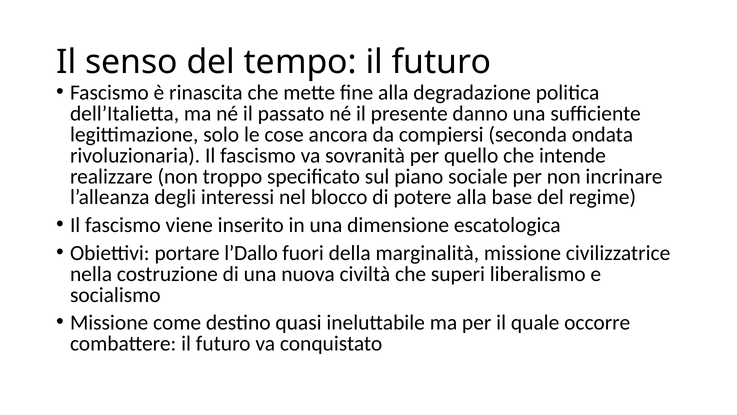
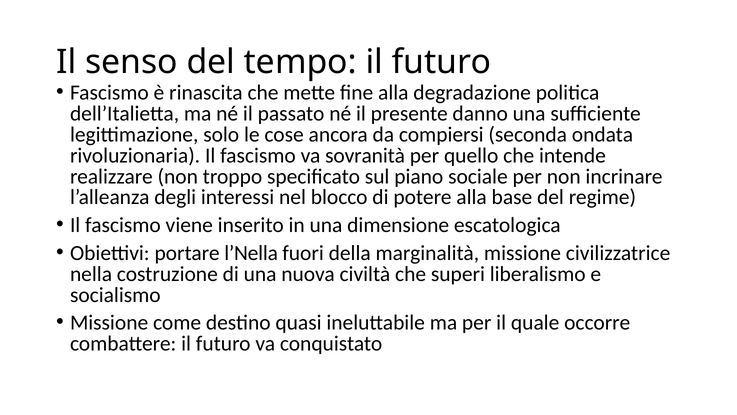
l’Dallo: l’Dallo -> l’Nella
